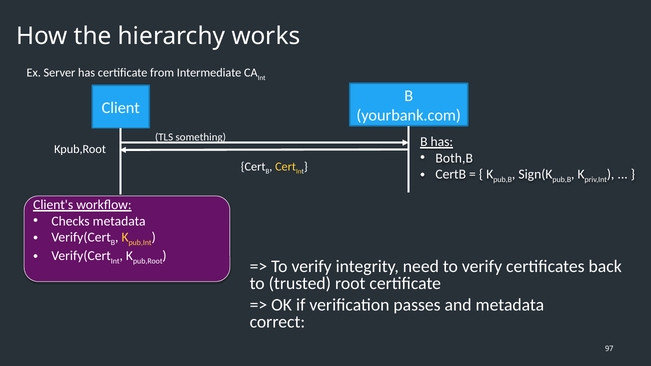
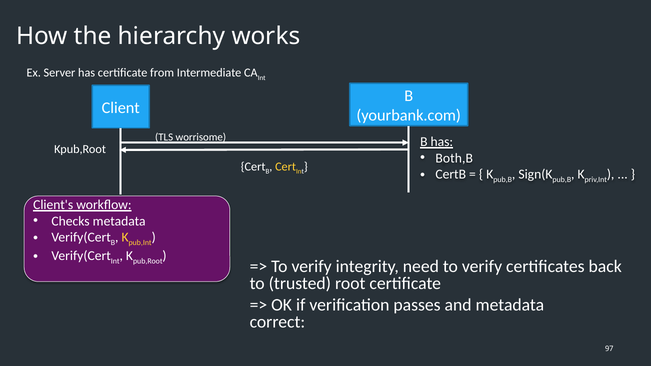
something: something -> worrisome
